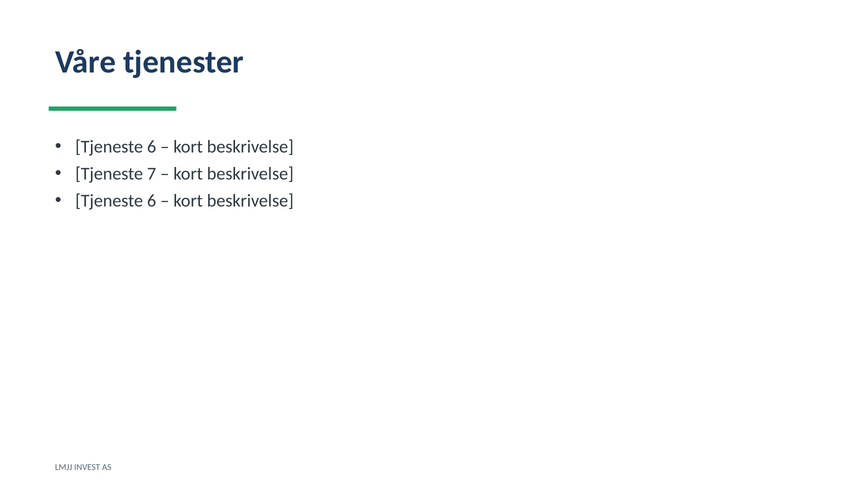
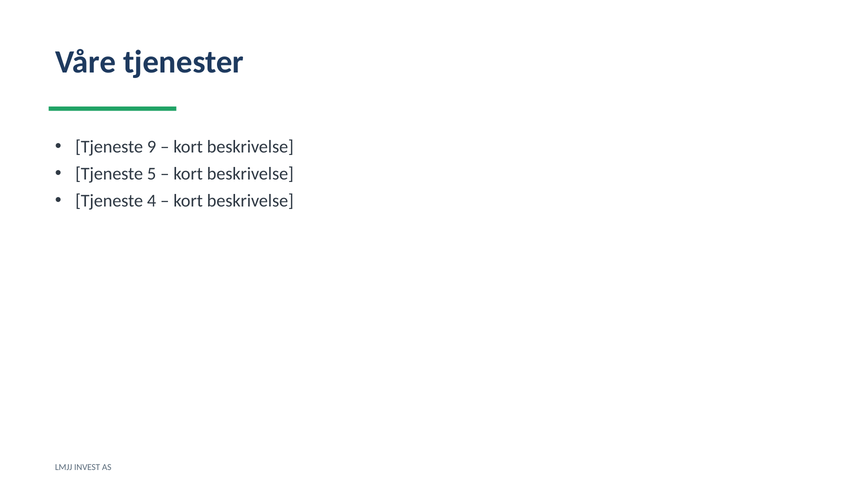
6 at (152, 147): 6 -> 9
7: 7 -> 5
6 at (152, 201): 6 -> 4
